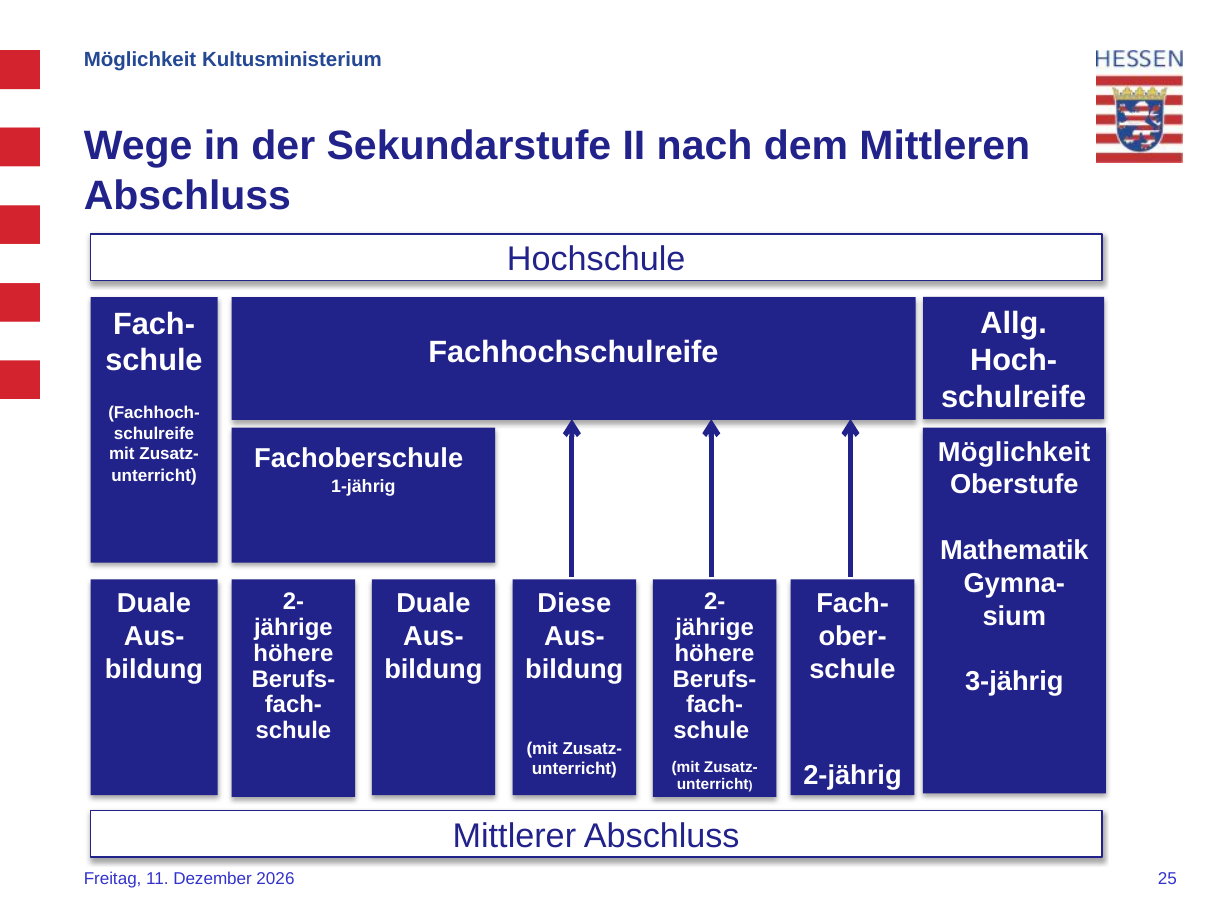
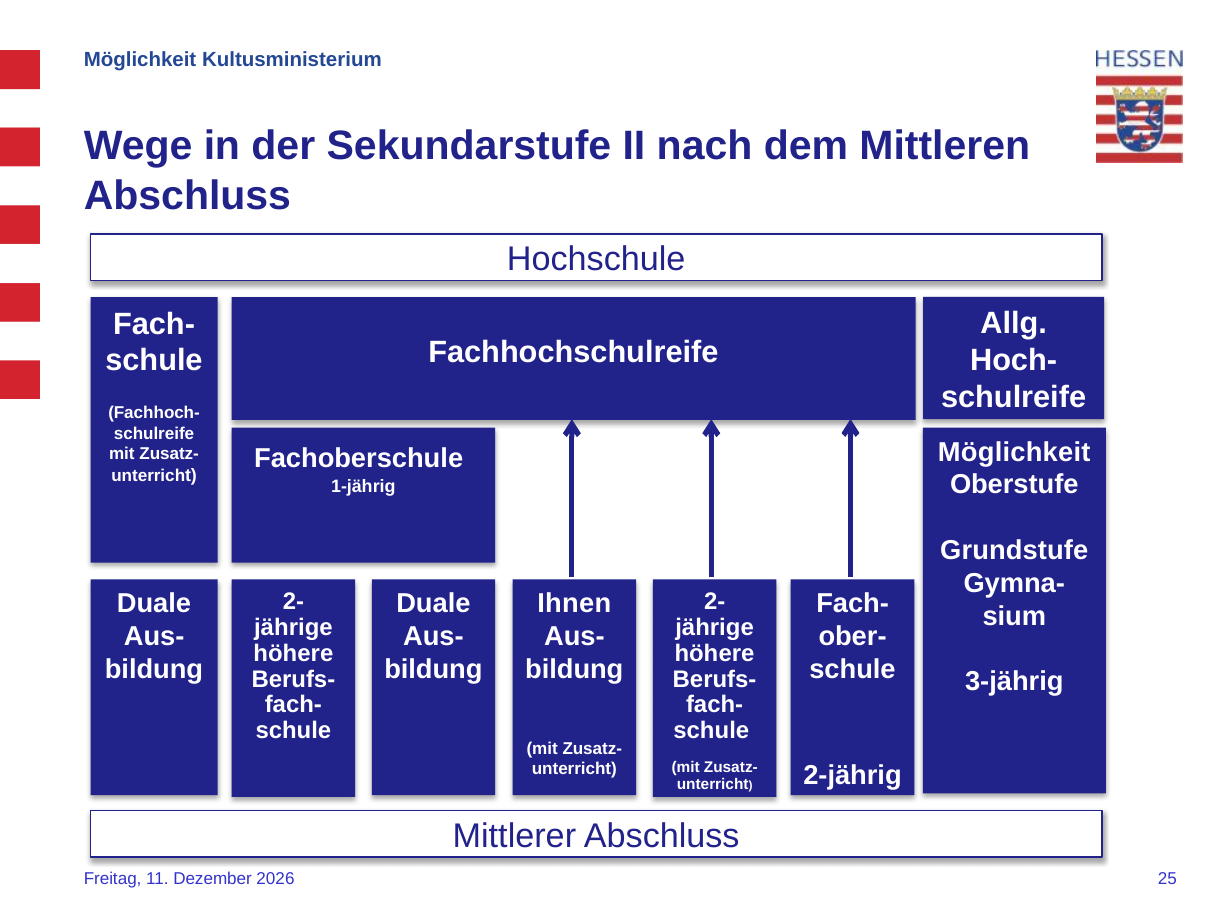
Mathematik: Mathematik -> Grundstufe
Diese: Diese -> Ihnen
